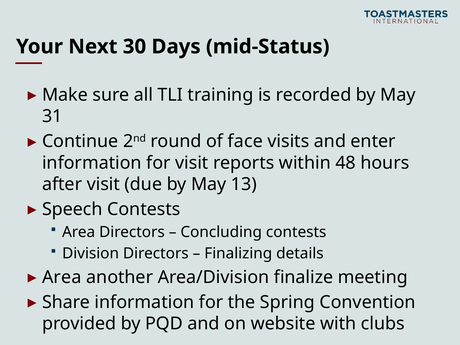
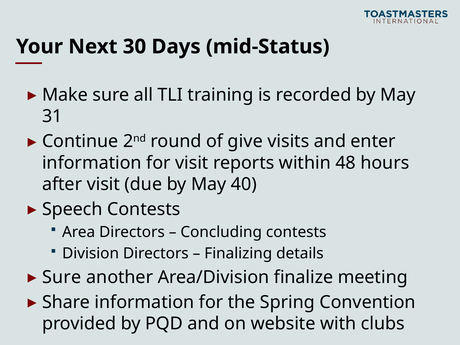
face: face -> give
13: 13 -> 40
Area at (62, 277): Area -> Sure
